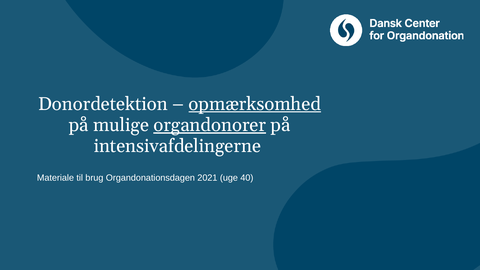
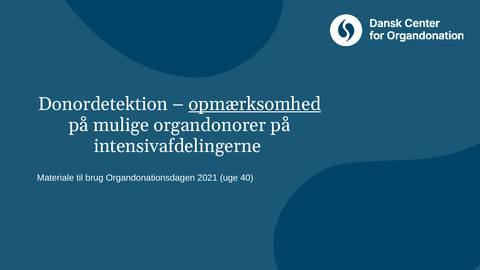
organdonorer underline: present -> none
